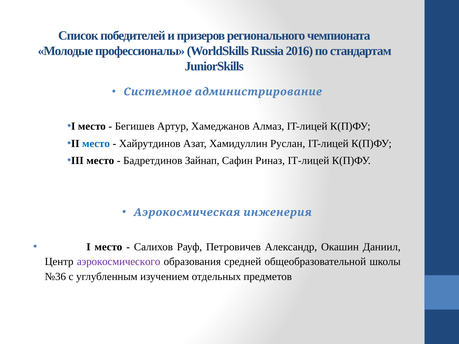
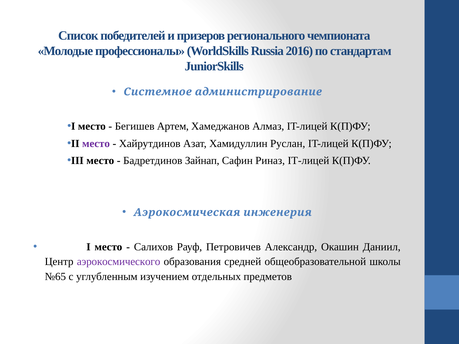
Артур: Артур -> Артем
место at (96, 144) colour: blue -> purple
№36: №36 -> №65
